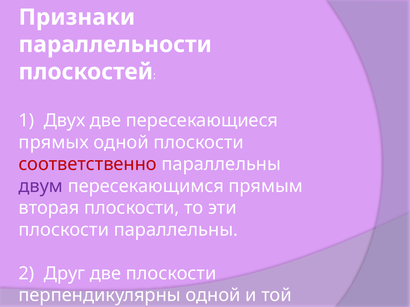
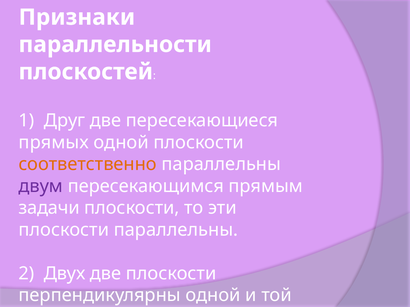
Двух: Двух -> Друг
cоответственно colour: red -> orange
вторая: вторая -> задачи
Друг: Друг -> Двух
